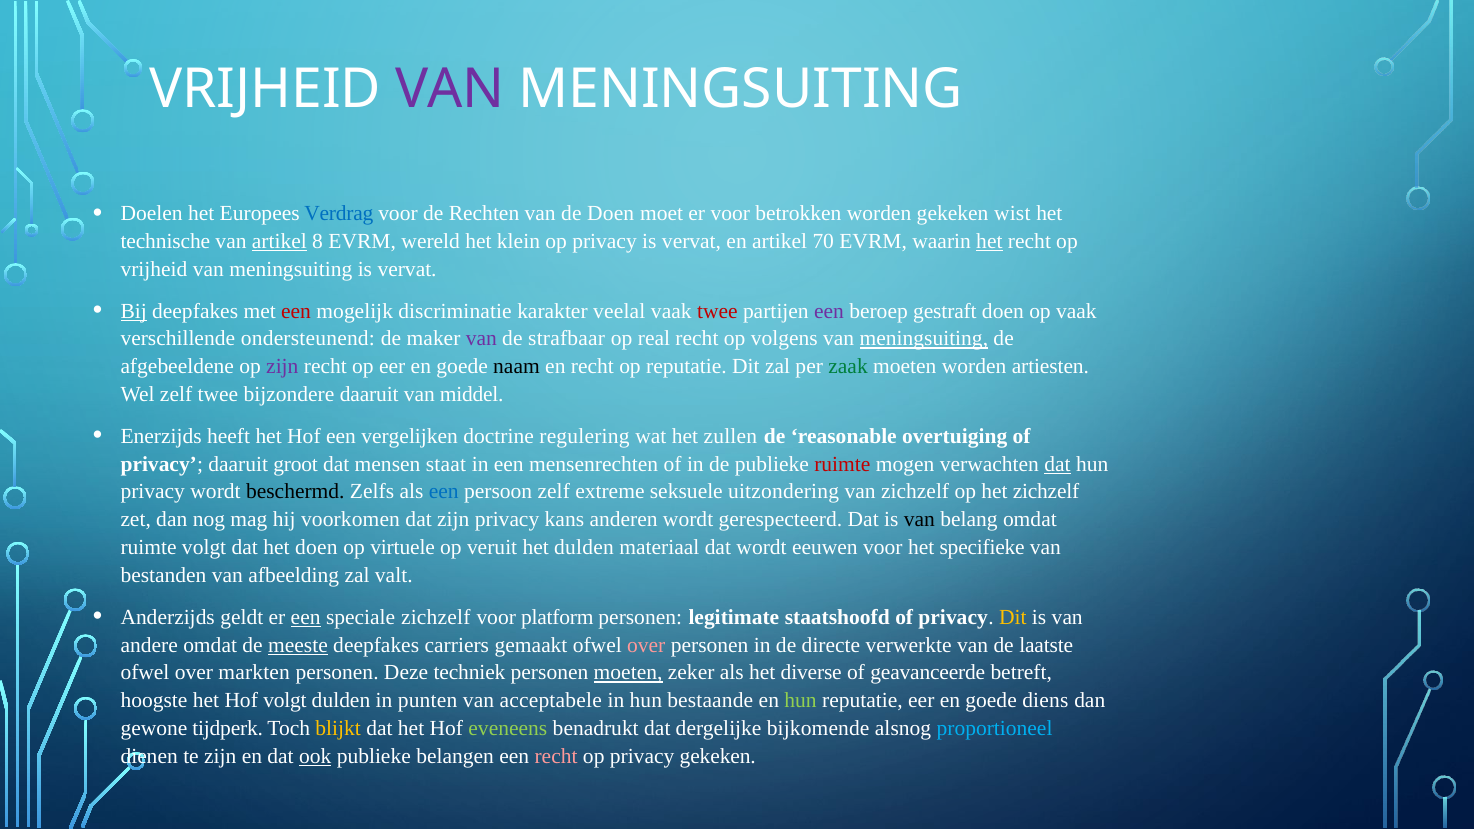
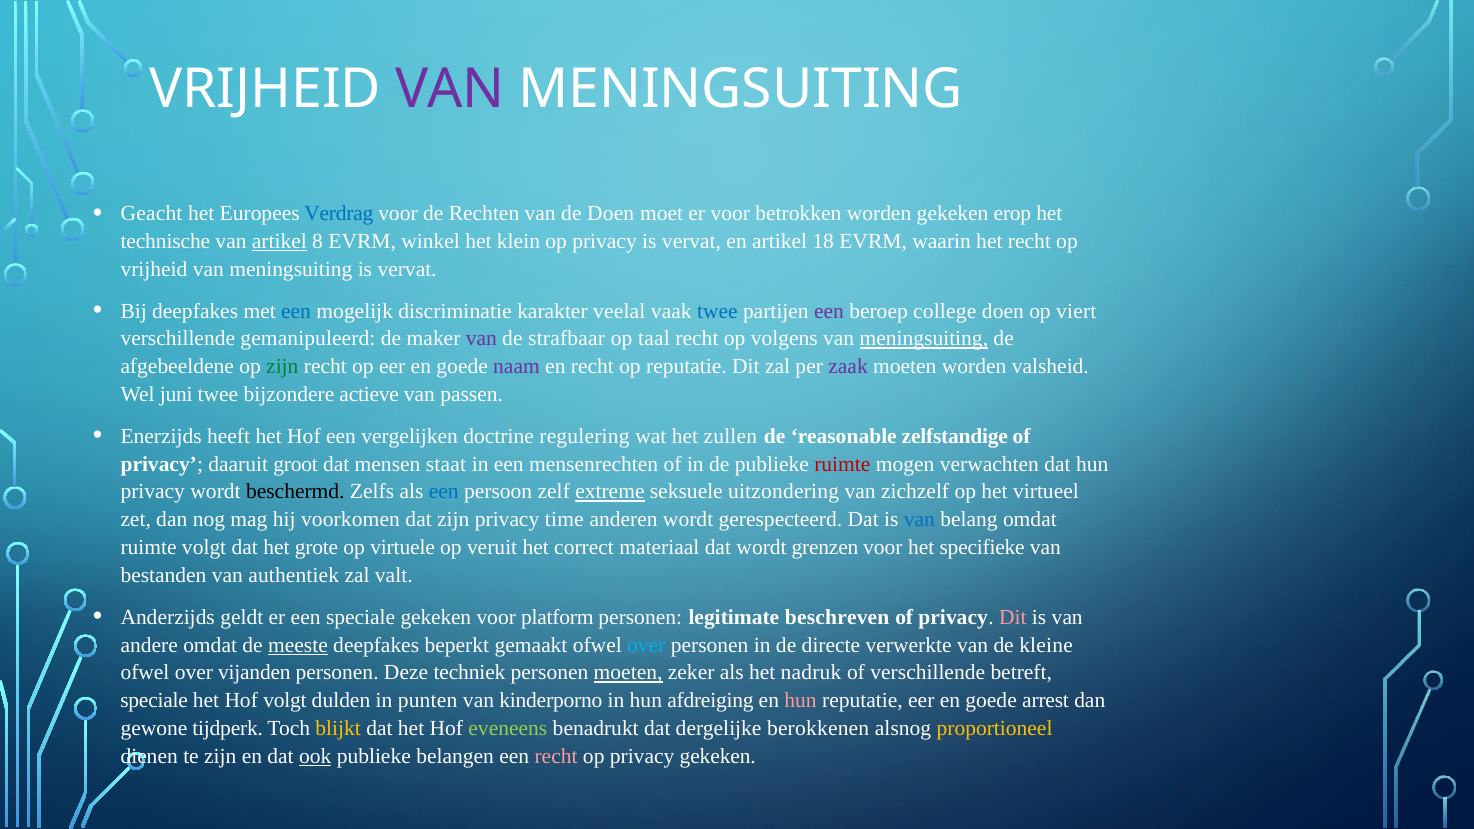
Doelen: Doelen -> Geacht
wist: wist -> erop
wereld: wereld -> winkel
70: 70 -> 18
het at (989, 242) underline: present -> none
Bij underline: present -> none
een at (296, 311) colour: red -> blue
twee at (717, 311) colour: red -> blue
gestraft: gestraft -> college
op vaak: vaak -> viert
ondersteunend: ondersteunend -> gemanipuleerd
real: real -> taal
zijn at (282, 367) colour: purple -> green
naam colour: black -> purple
zaak colour: green -> purple
artiesten: artiesten -> valsheid
Wel zelf: zelf -> juni
bijzondere daaruit: daaruit -> actieve
middel: middel -> passen
overtuiging: overtuiging -> zelfstandige
dat at (1058, 464) underline: present -> none
extreme underline: none -> present
het zichzelf: zichzelf -> virtueel
kans: kans -> time
van at (919, 520) colour: black -> blue
het doen: doen -> grote
het dulden: dulden -> correct
eeuwen: eeuwen -> grenzen
afbeelding: afbeelding -> authentiek
een at (306, 617) underline: present -> none
speciale zichzelf: zichzelf -> gekeken
staatshoofd: staatshoofd -> beschreven
Dit at (1013, 617) colour: yellow -> pink
carriers: carriers -> beperkt
over at (646, 645) colour: pink -> light blue
laatste: laatste -> kleine
markten: markten -> vijanden
diverse: diverse -> nadruk
of geavanceerde: geavanceerde -> verschillende
hoogste at (154, 701): hoogste -> speciale
acceptabele: acceptabele -> kinderporno
bestaande: bestaande -> afdreiging
hun at (801, 701) colour: light green -> pink
diens: diens -> arrest
bijkomende: bijkomende -> berokkenen
proportioneel colour: light blue -> yellow
